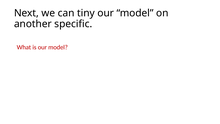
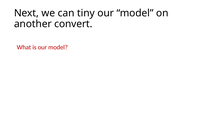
specific: specific -> convert
